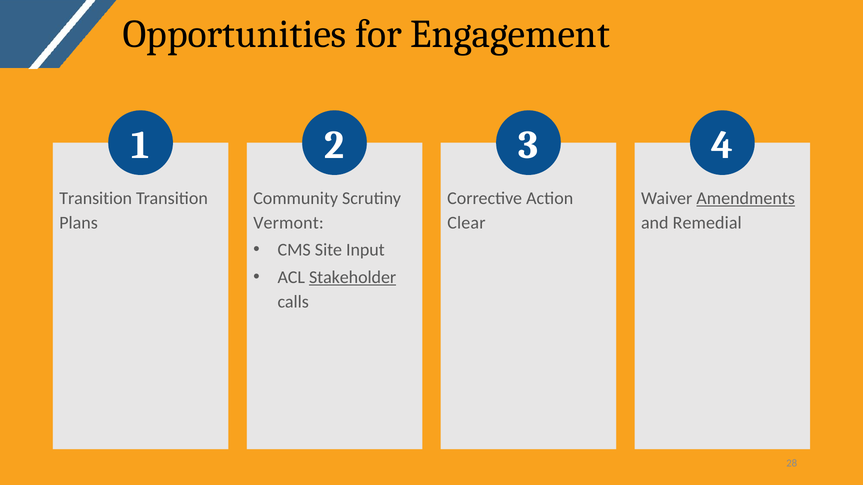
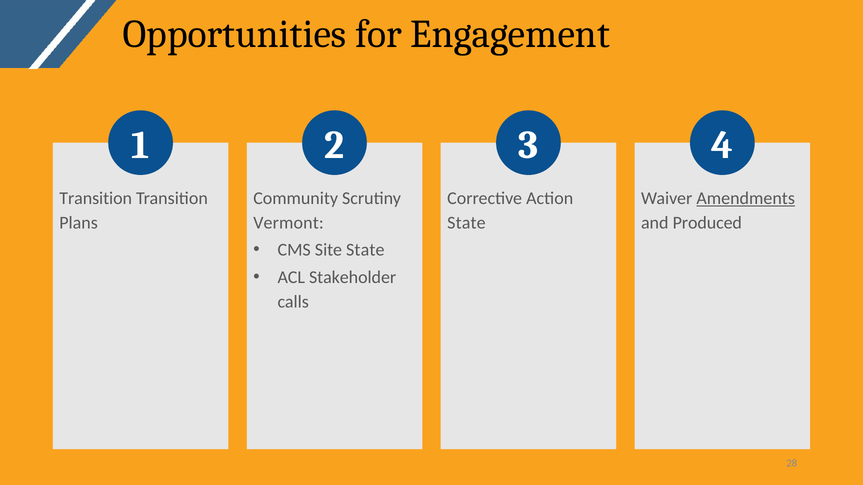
Clear at (466, 223): Clear -> State
Remedial: Remedial -> Produced
Site Input: Input -> State
Stakeholder underline: present -> none
